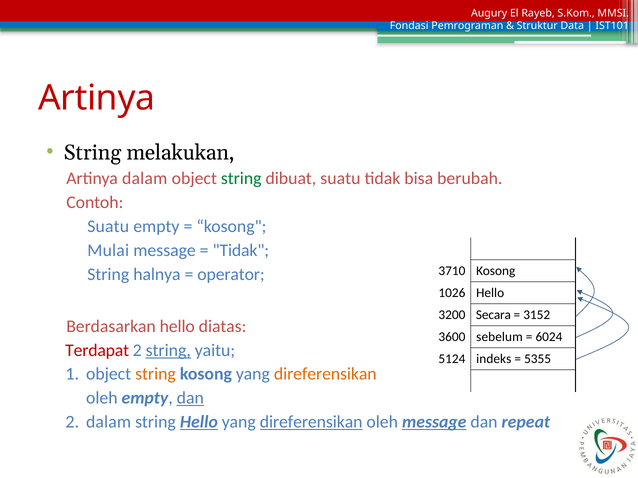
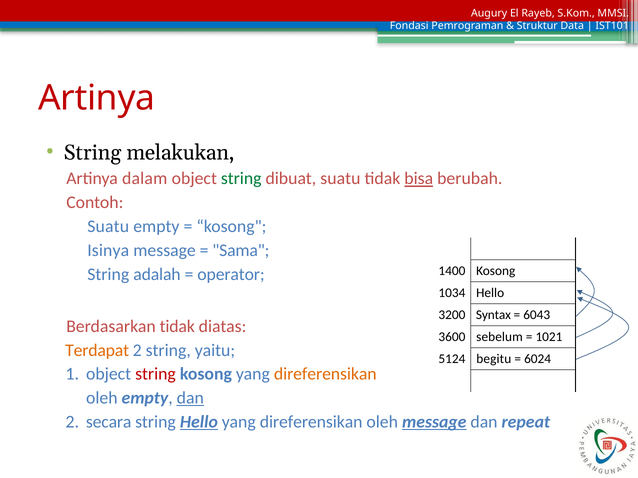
bisa underline: none -> present
Mulai: Mulai -> Isinya
Tidak at (241, 251): Tidak -> Sama
3710: 3710 -> 1400
halnya: halnya -> adalah
1026: 1026 -> 1034
Secara: Secara -> Syntax
3152: 3152 -> 6043
Berdasarkan hello: hello -> tidak
6024: 6024 -> 1021
Terdapat colour: red -> orange
string at (168, 351) underline: present -> none
indeks: indeks -> begitu
5355: 5355 -> 6024
string at (155, 375) colour: orange -> red
2 dalam: dalam -> secara
direferensikan at (311, 422) underline: present -> none
